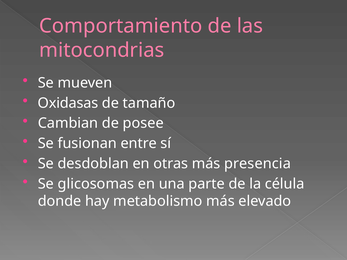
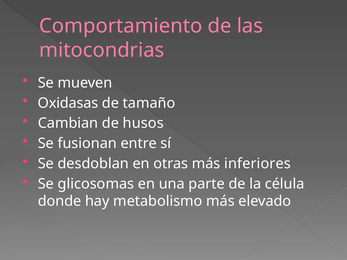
posee: posee -> husos
presencia: presencia -> inferiores
